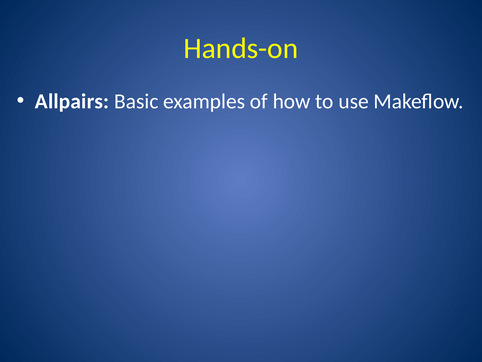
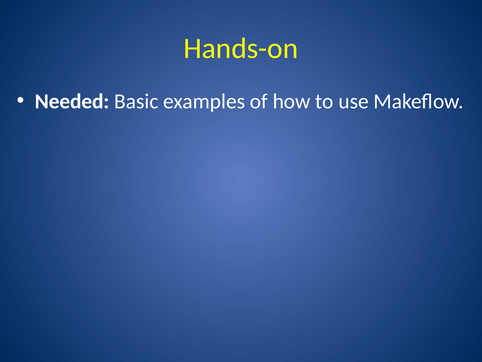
Allpairs: Allpairs -> Needed
